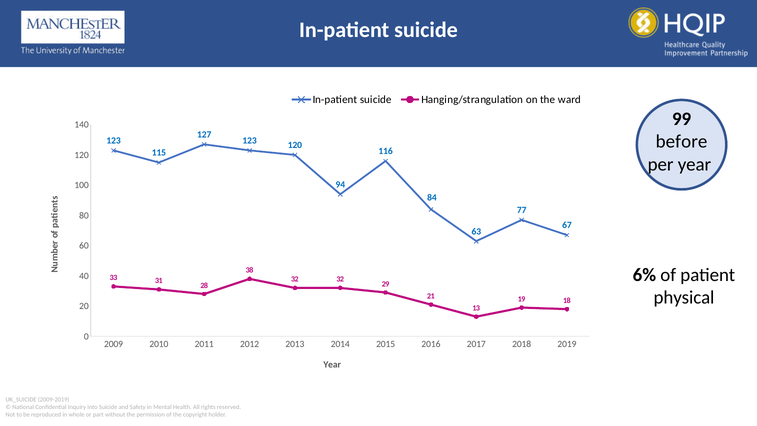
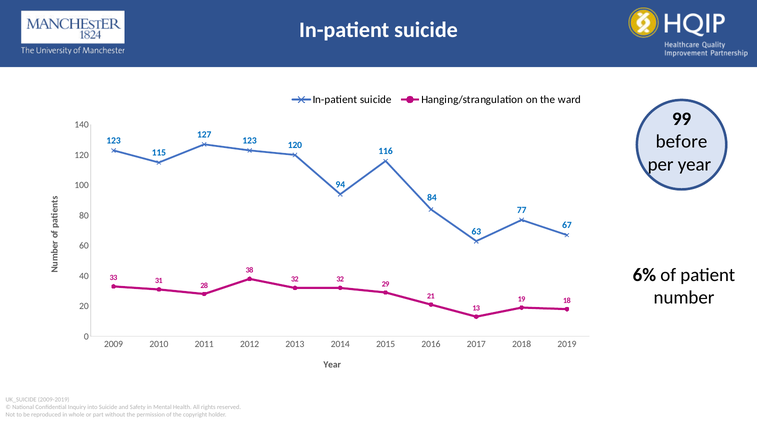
physical: physical -> number
